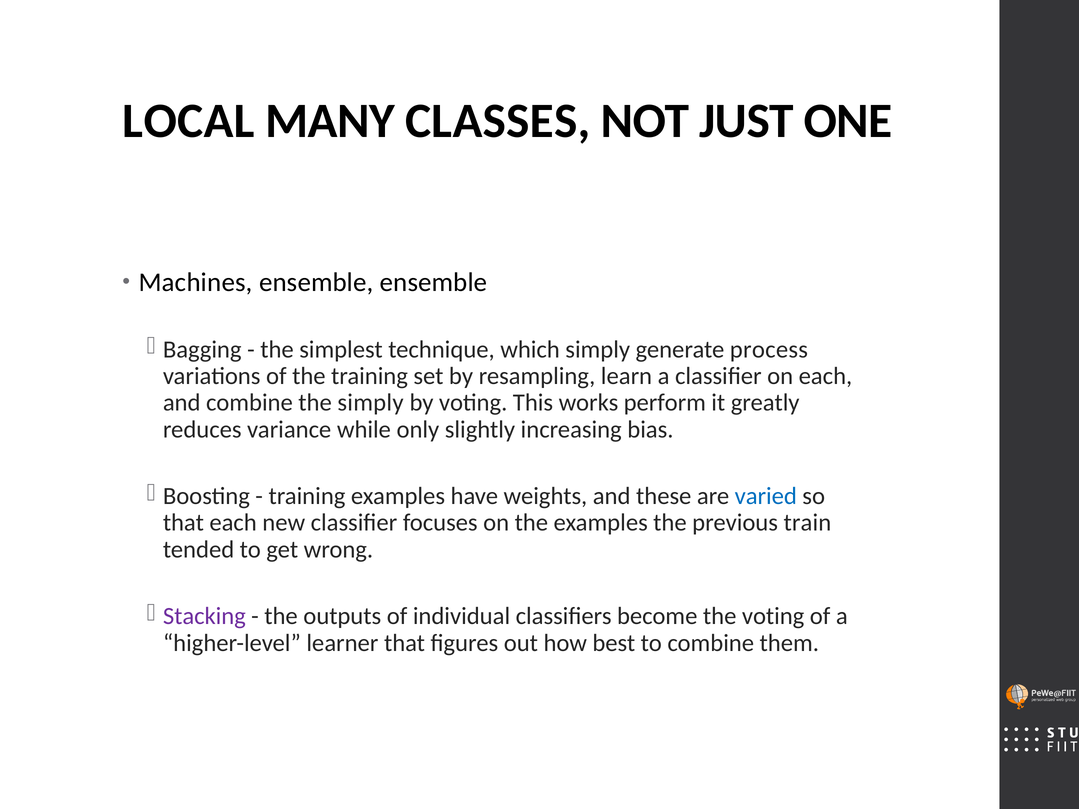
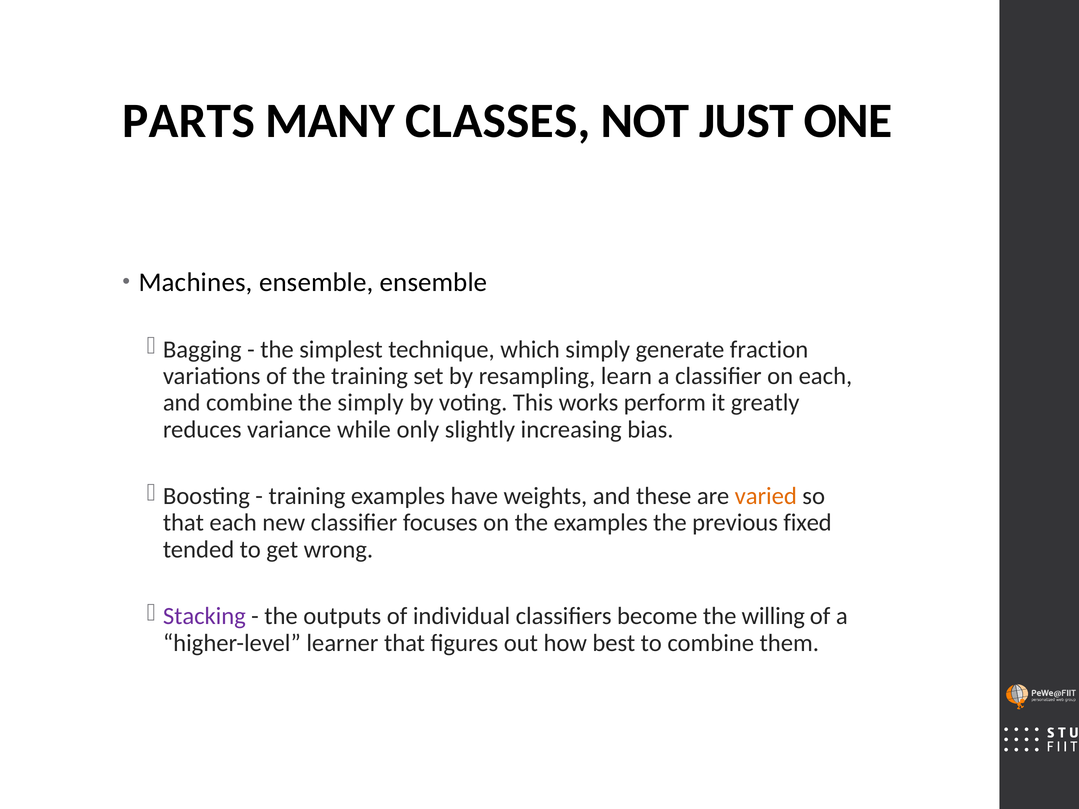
LOCAL: LOCAL -> PARTS
process: process -> fraction
varied colour: blue -> orange
train: train -> fixed
the voting: voting -> willing
